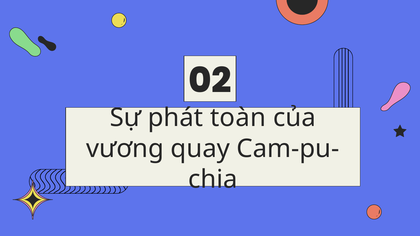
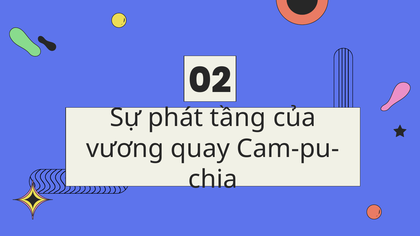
toàn: toàn -> tầng
